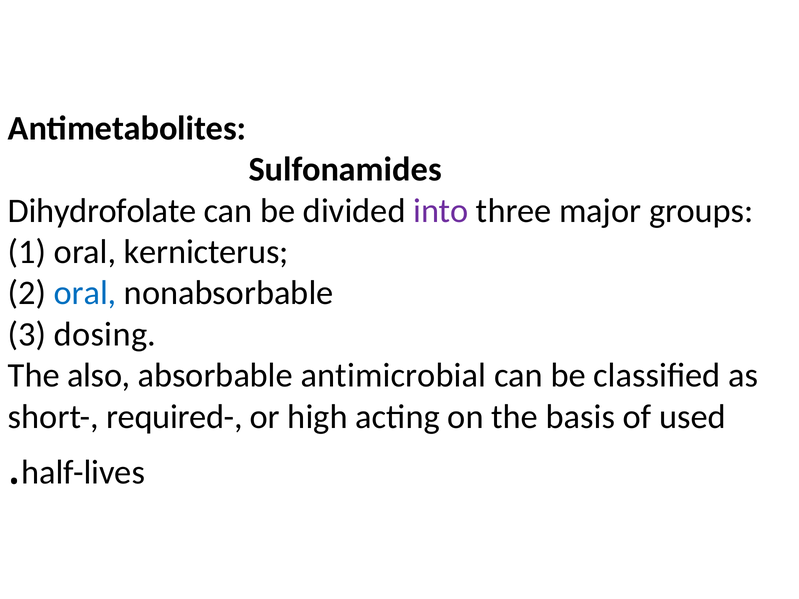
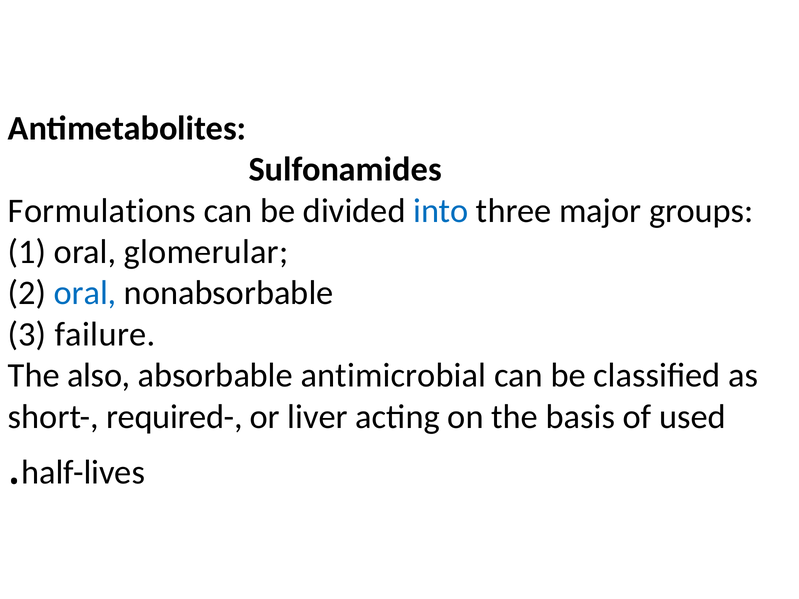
Dihydrofolate: Dihydrofolate -> Formulations
into colour: purple -> blue
kernicterus: kernicterus -> glomerular
dosing: dosing -> failure
high: high -> liver
